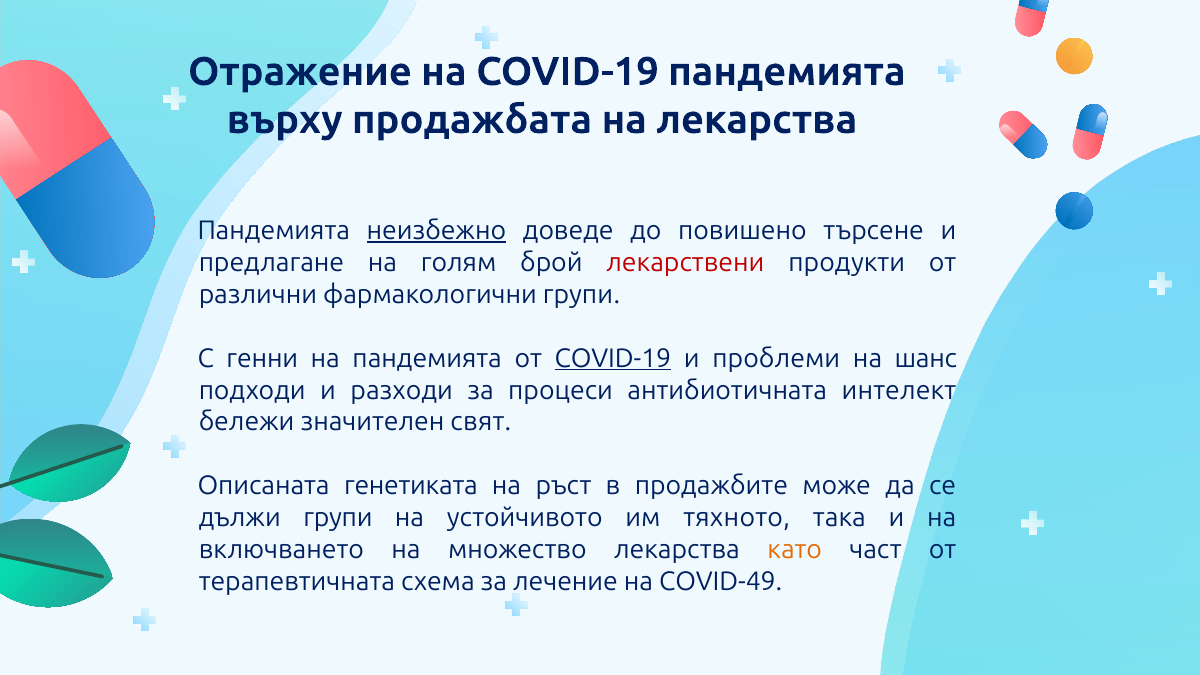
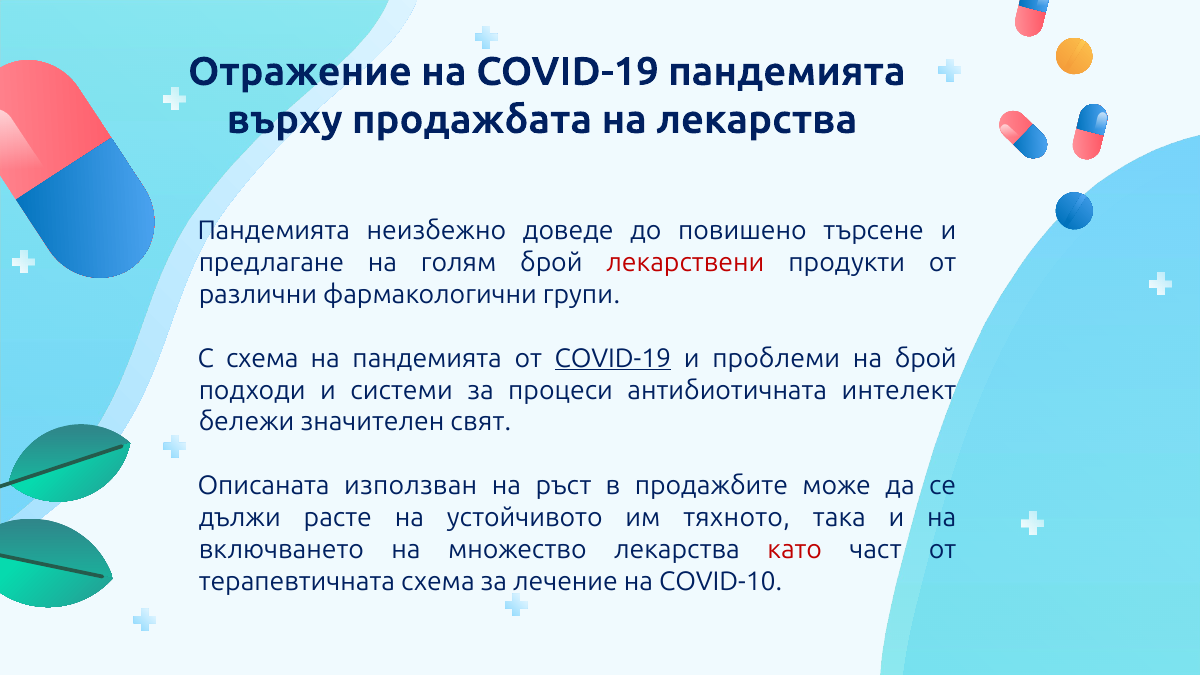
неизбежно underline: present -> none
С генни: генни -> схема
на шанс: шанс -> брой
разходи: разходи -> системи
генетиката: генетиката -> използван
дължи групи: групи -> расте
като colour: orange -> red
COVID-49: COVID-49 -> COVID-10
